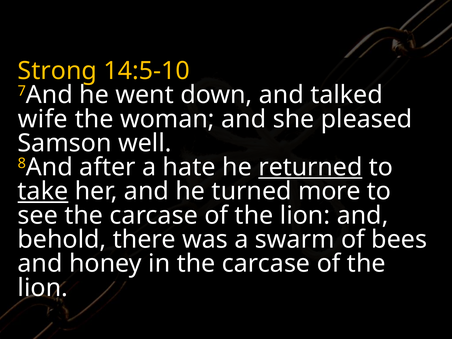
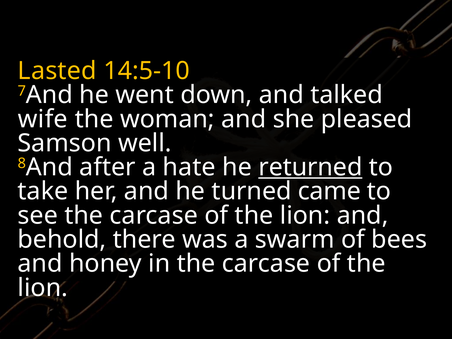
Strong: Strong -> Lasted
take underline: present -> none
more: more -> came
